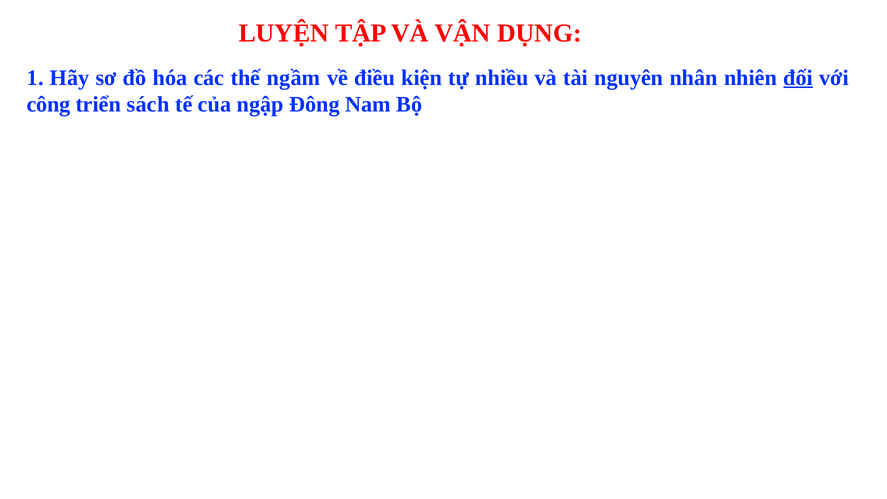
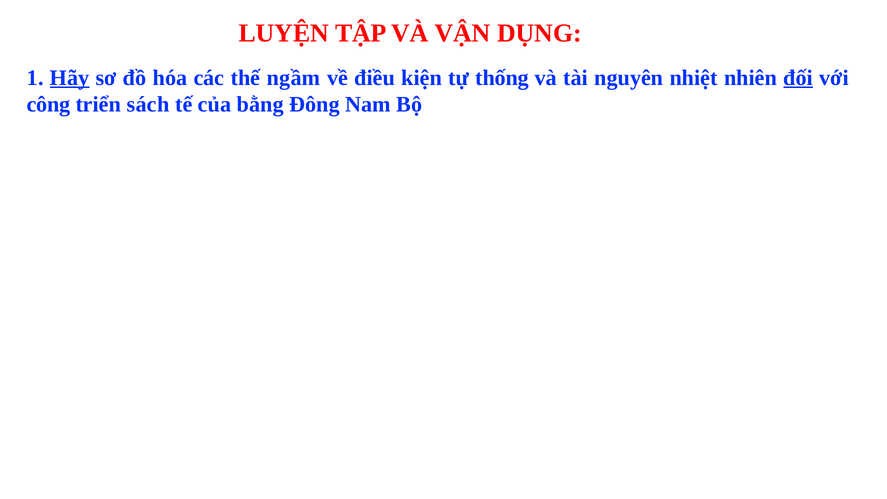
Hãy underline: none -> present
nhiều: nhiều -> thống
nhân: nhân -> nhiệt
ngập: ngập -> bằng
